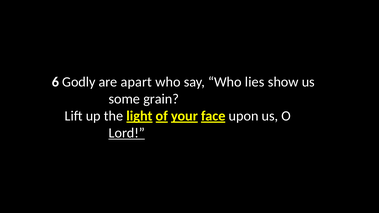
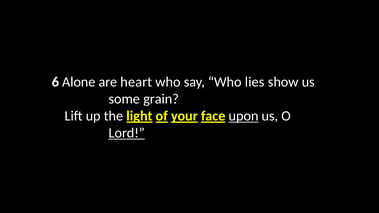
Godly: Godly -> Alone
apart: apart -> heart
upon underline: none -> present
